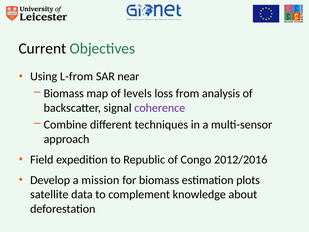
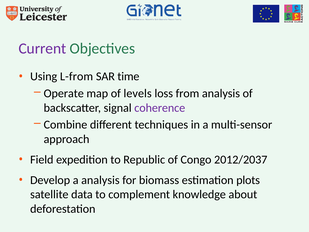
Current colour: black -> purple
near: near -> time
Biomass at (64, 93): Biomass -> Operate
2012/2016: 2012/2016 -> 2012/2037
a mission: mission -> analysis
